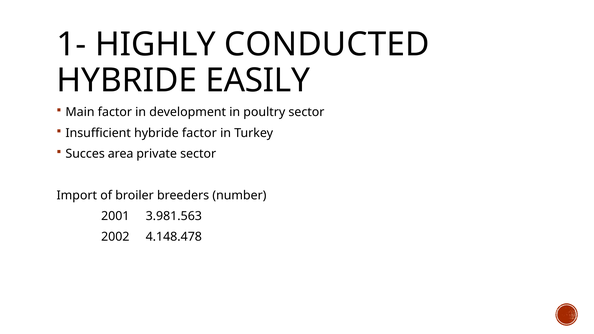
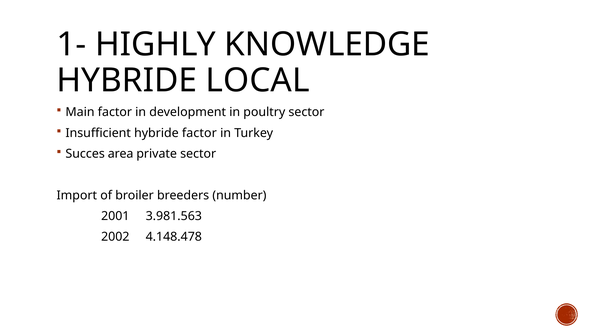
CONDUCTED: CONDUCTED -> KNOWLEDGE
EASILY: EASILY -> LOCAL
